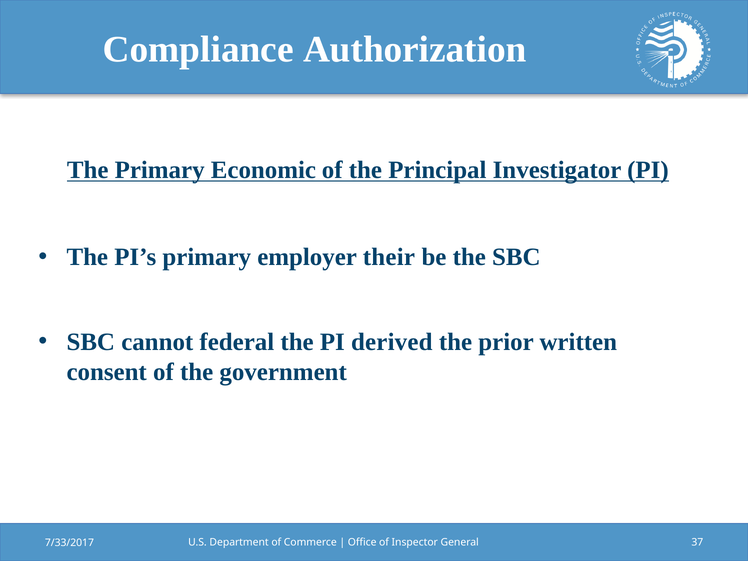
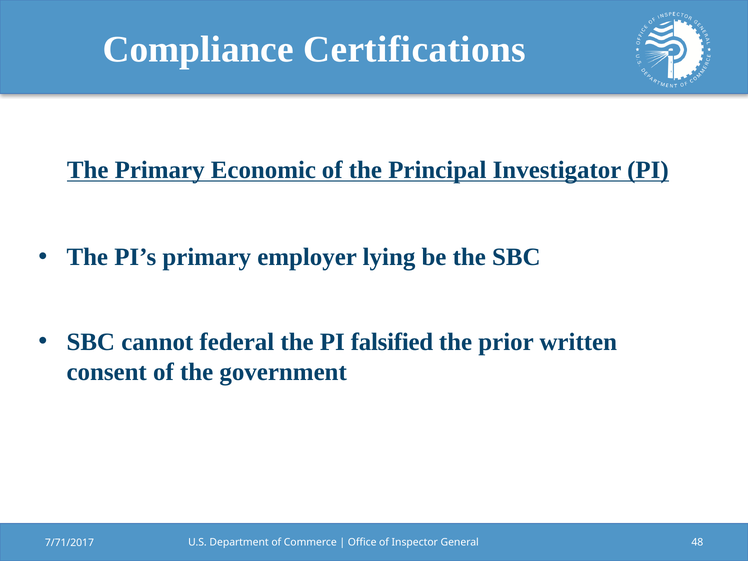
Authorization: Authorization -> Certifications
their: their -> lying
derived: derived -> falsified
37: 37 -> 48
7/33/2017: 7/33/2017 -> 7/71/2017
